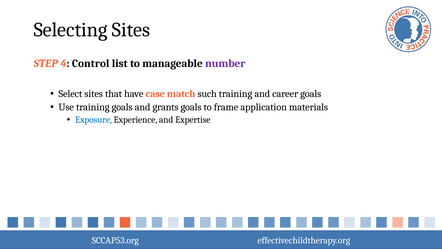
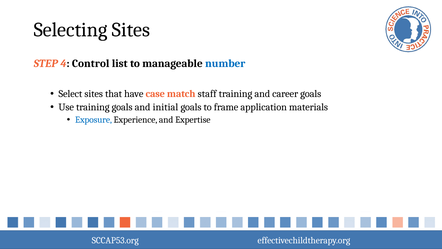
number colour: purple -> blue
such: such -> staff
grants: grants -> initial
